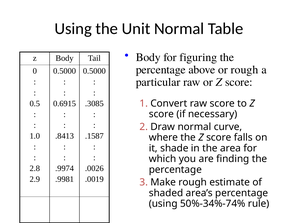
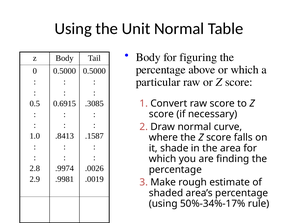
or rough: rough -> which
50%-34%-74%: 50%-34%-74% -> 50%-34%-17%
